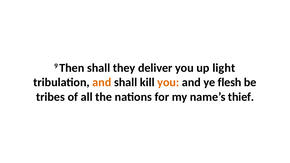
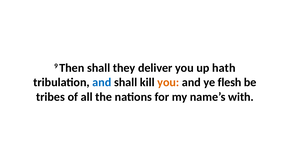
light: light -> hath
and at (102, 82) colour: orange -> blue
thief: thief -> with
